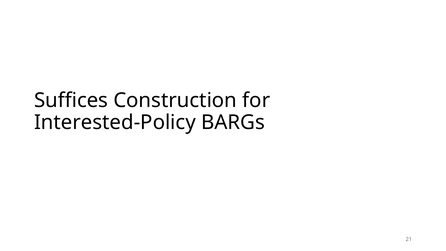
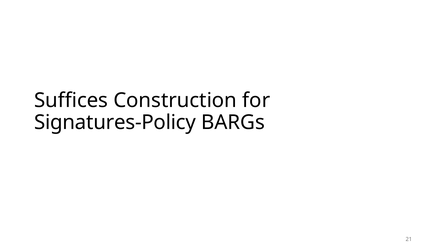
Interested-Policy: Interested-Policy -> Signatures-Policy
